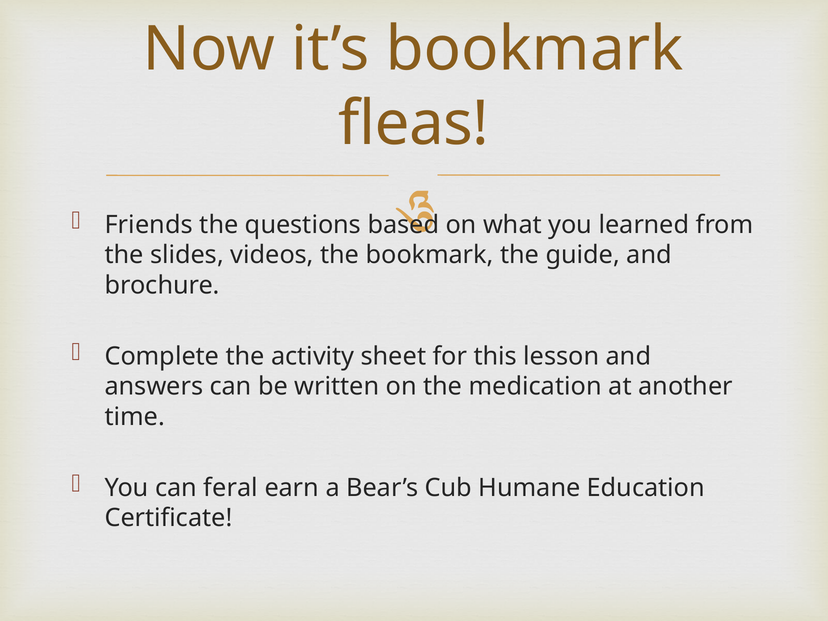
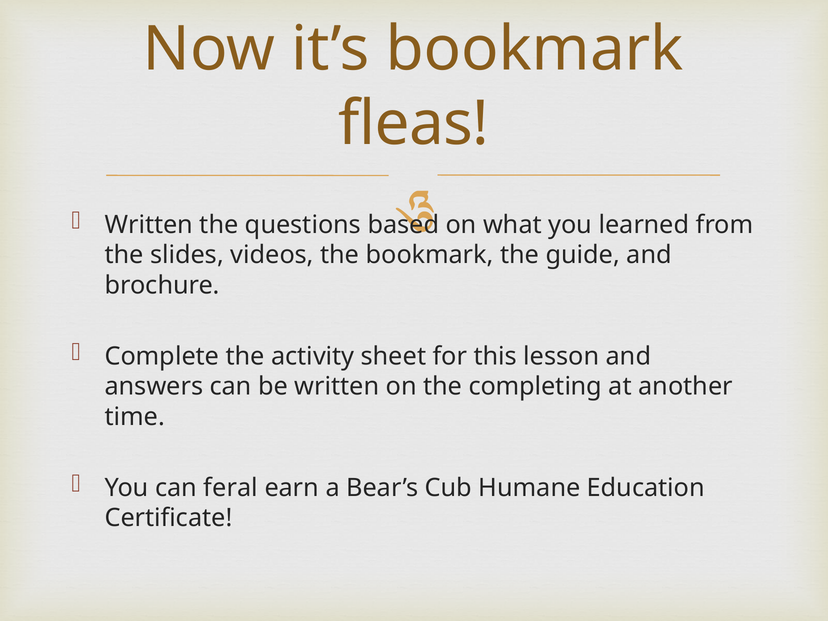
Friends at (149, 225): Friends -> Written
medication: medication -> completing
